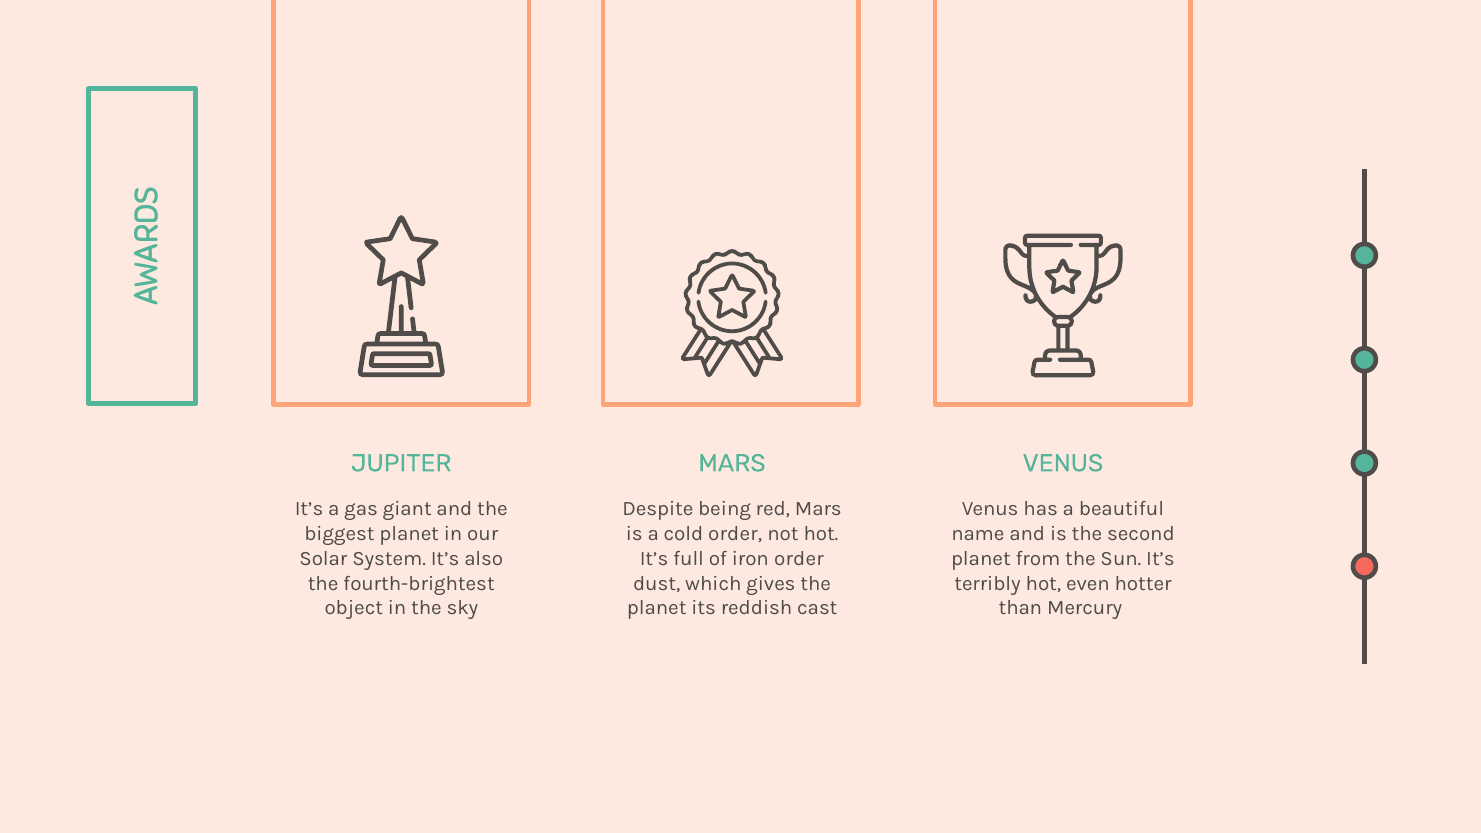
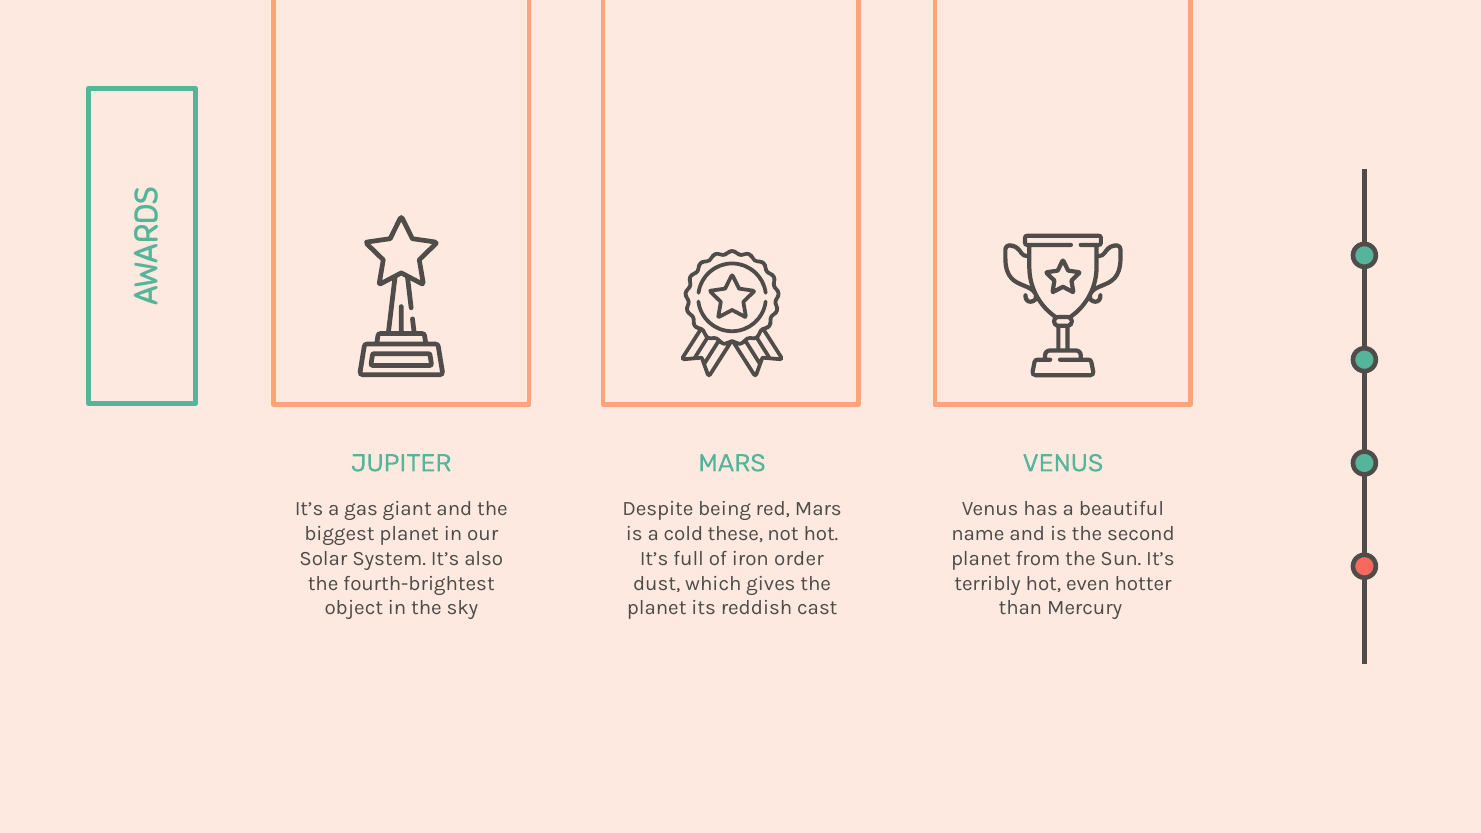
cold order: order -> these
